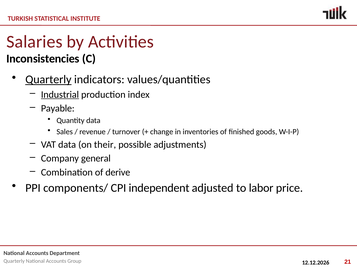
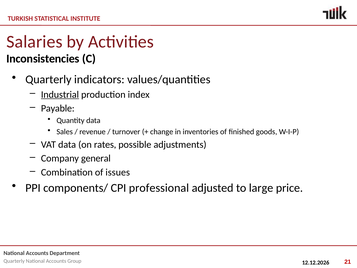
Quarterly at (48, 79) underline: present -> none
their: their -> rates
derive: derive -> issues
independent: independent -> professional
labor: labor -> large
